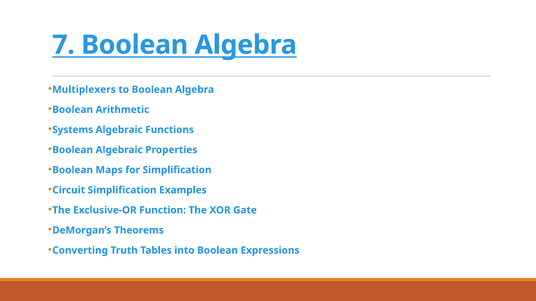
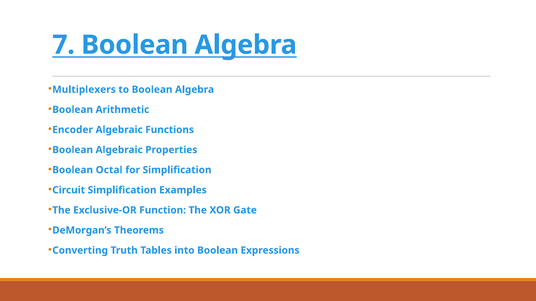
Systems: Systems -> Encoder
Maps: Maps -> Octal
